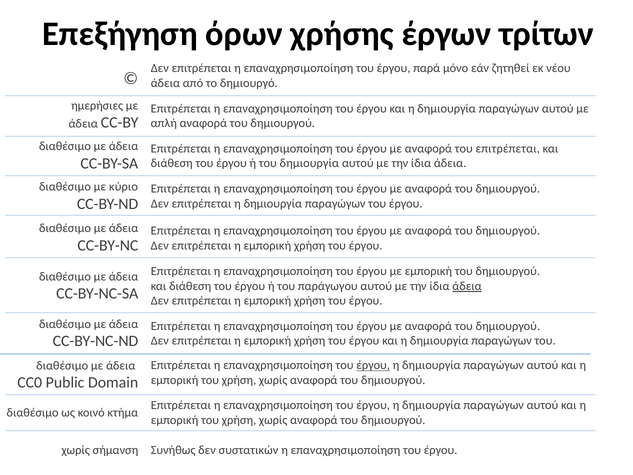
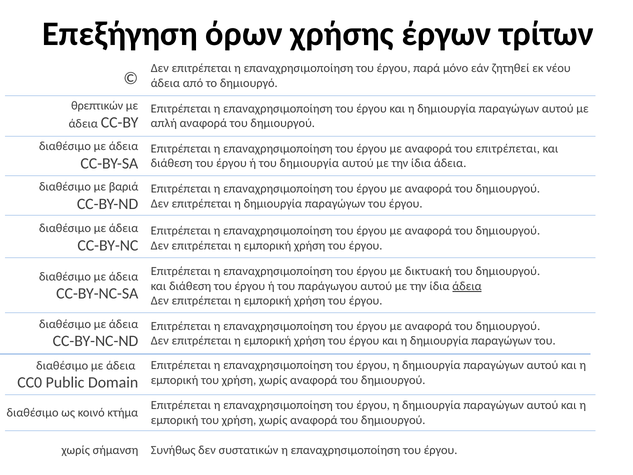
ημερήσιες: ημερήσιες -> θρεπτικών
κύριο: κύριο -> βαριά
με εμπορική: εμπορική -> δικτυακή
έργου at (373, 365) underline: present -> none
